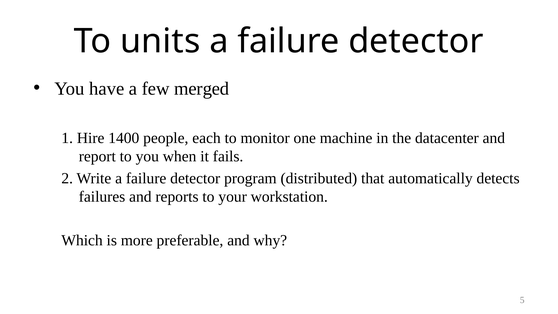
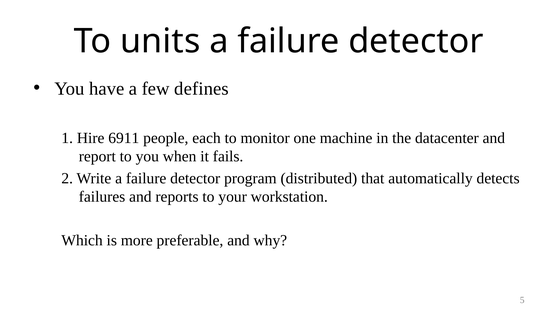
merged: merged -> defines
1400: 1400 -> 6911
